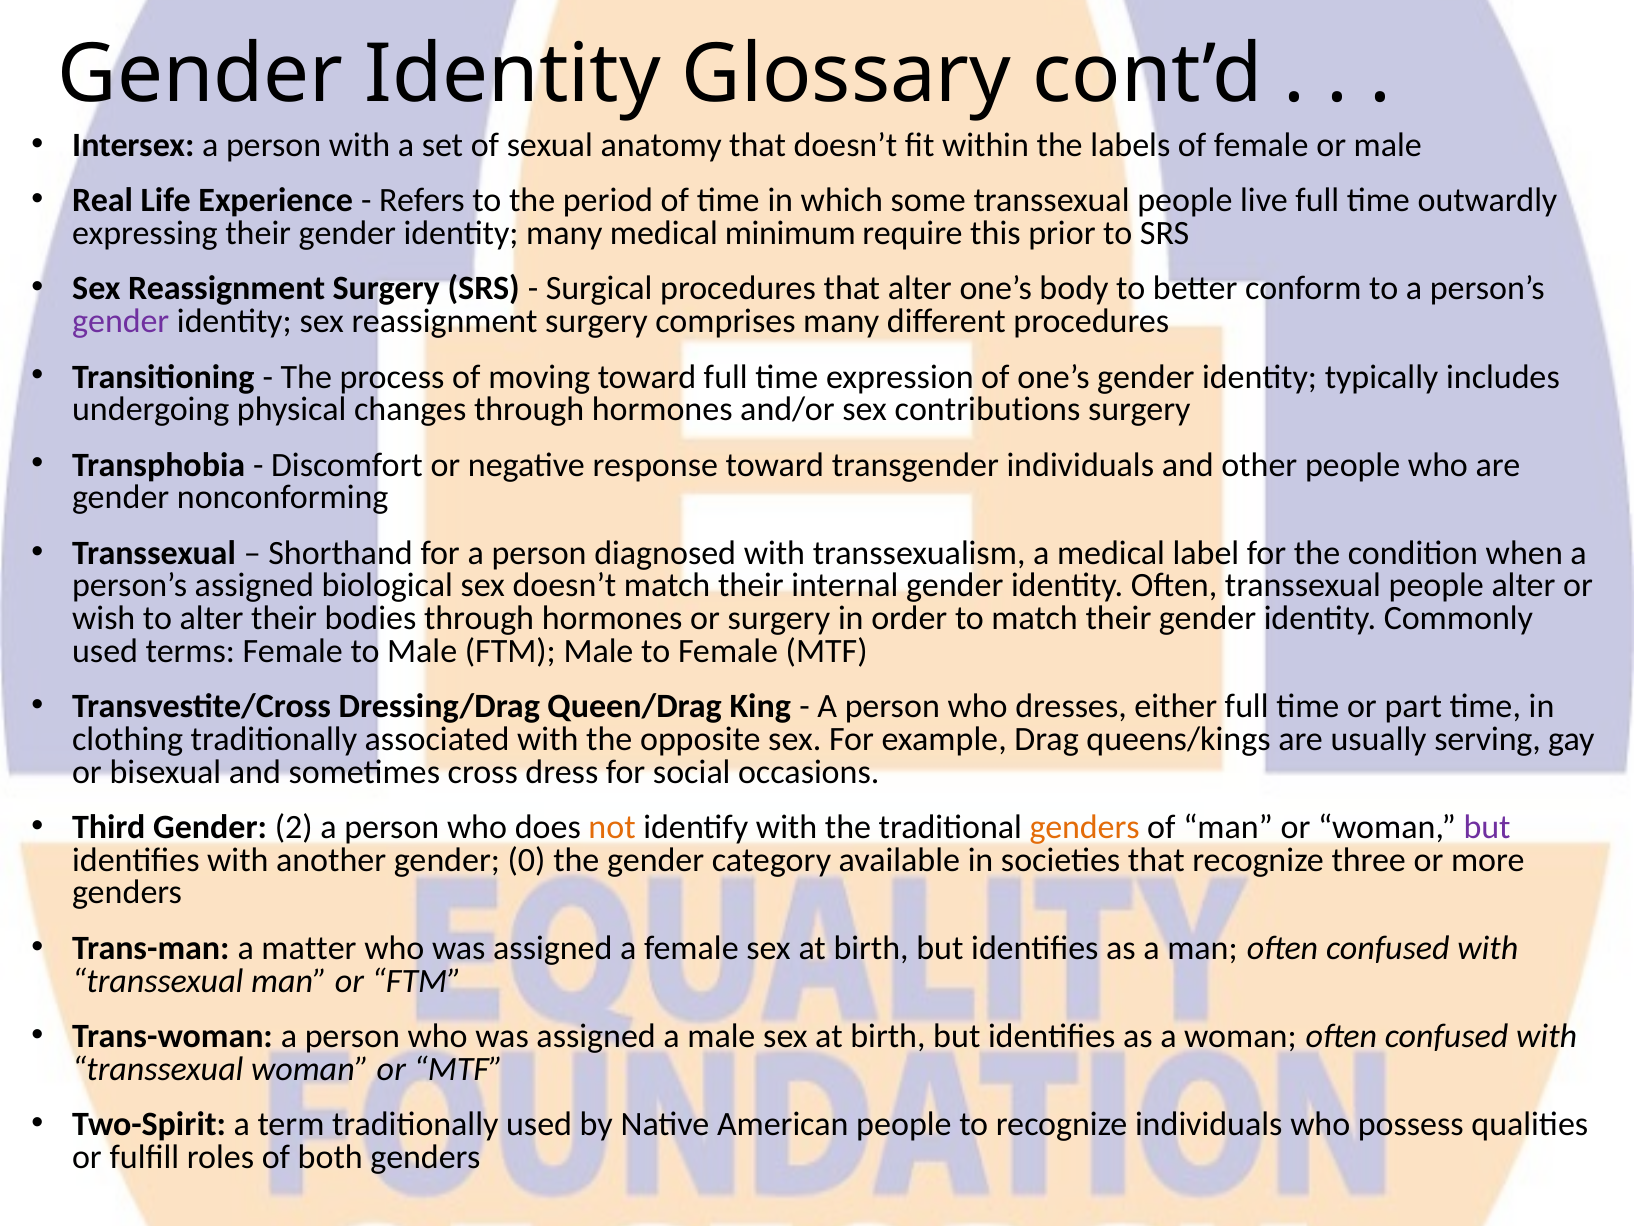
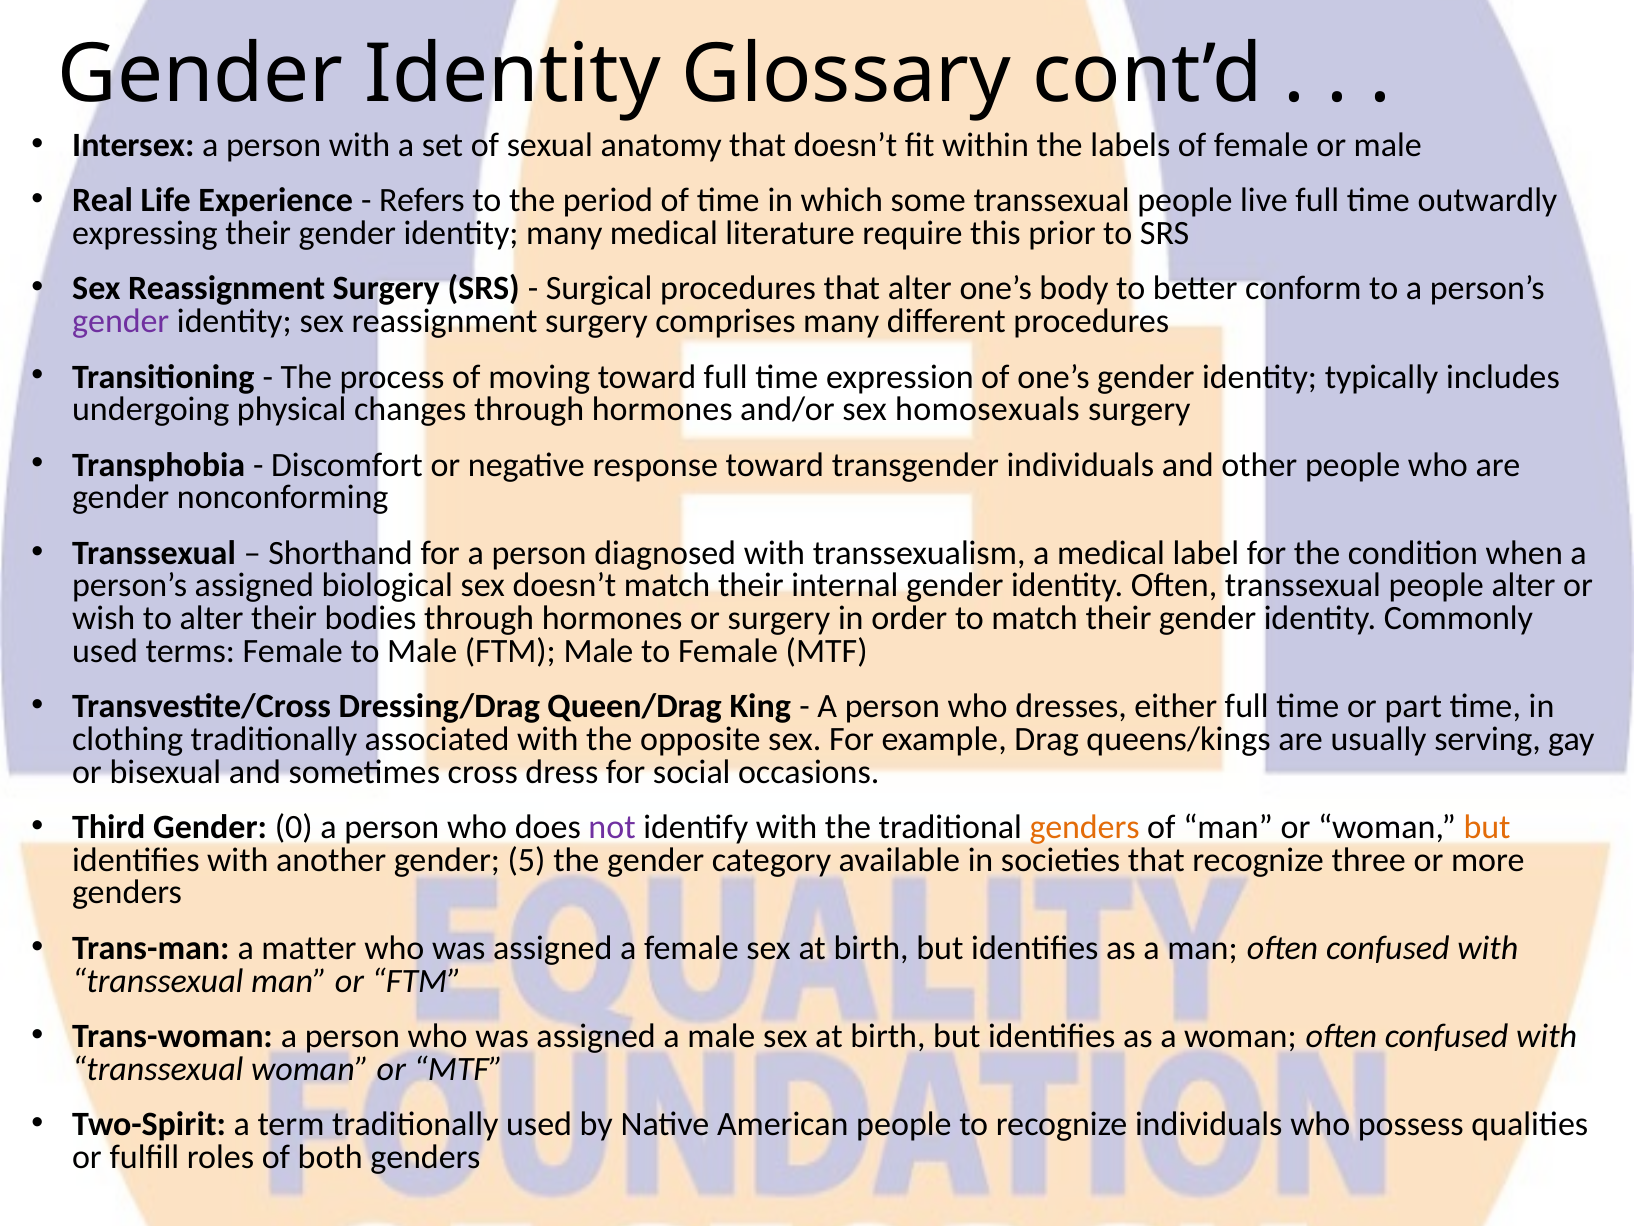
minimum: minimum -> literature
contributions: contributions -> homosexuals
2: 2 -> 0
not colour: orange -> purple
but at (1487, 827) colour: purple -> orange
0: 0 -> 5
